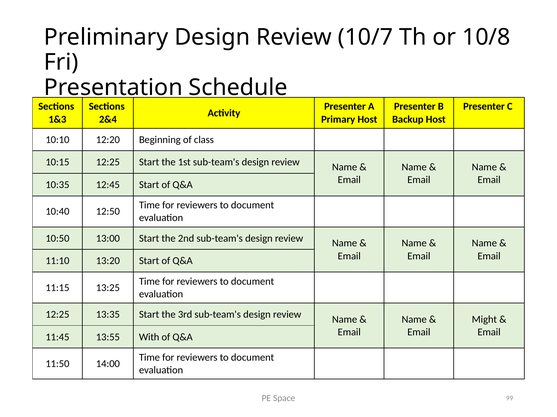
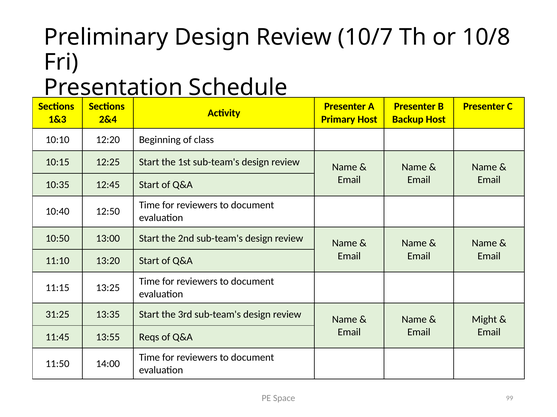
12:25 at (57, 315): 12:25 -> 31:25
With: With -> Reqs
